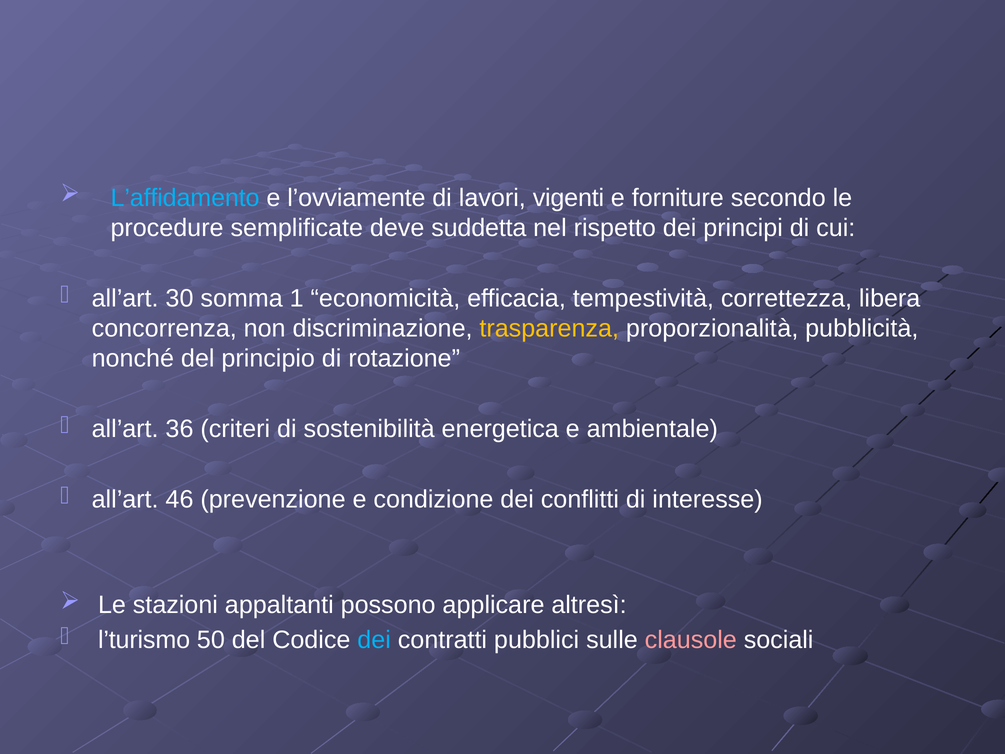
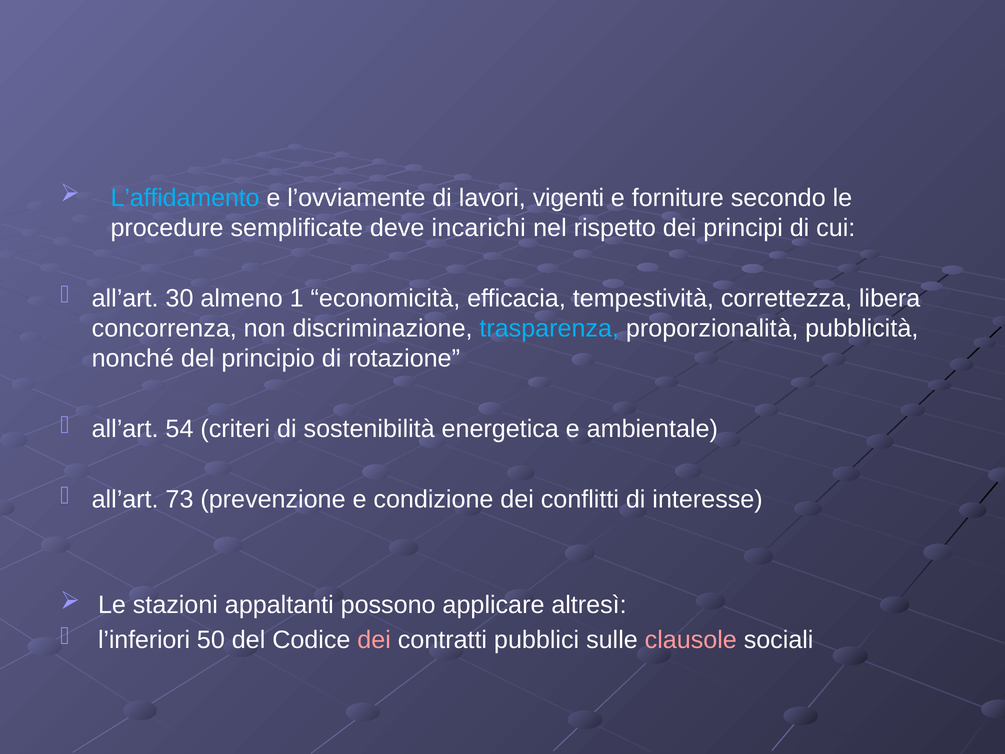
suddetta: suddetta -> incarichi
somma: somma -> almeno
trasparenza colour: yellow -> light blue
36: 36 -> 54
46: 46 -> 73
l’turismo: l’turismo -> l’inferiori
dei at (374, 640) colour: light blue -> pink
